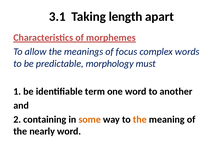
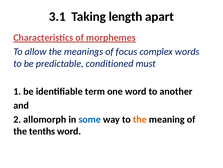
morphology: morphology -> conditioned
containing: containing -> allomorph
some colour: orange -> blue
nearly: nearly -> tenths
